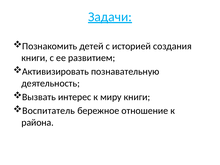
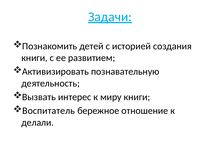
района: района -> делали
